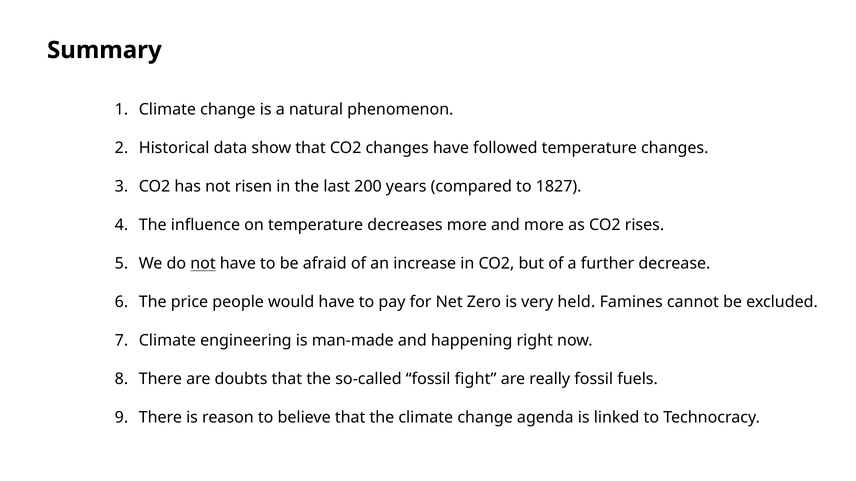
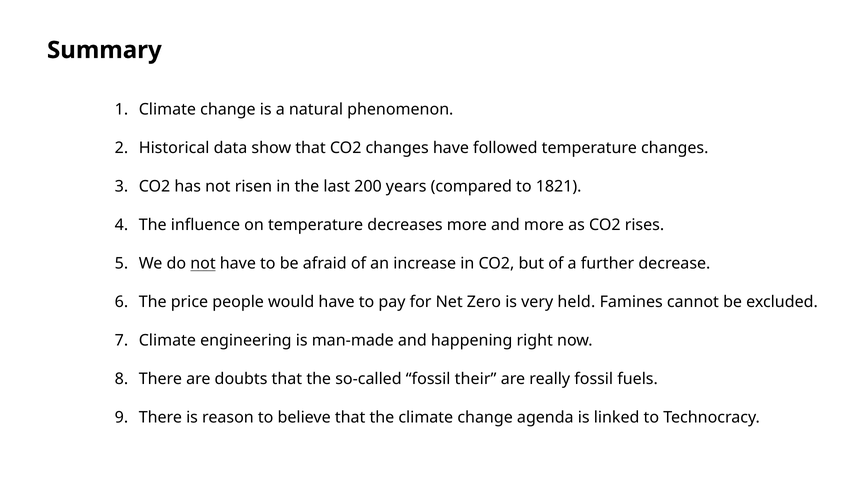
1827: 1827 -> 1821
fight: fight -> their
